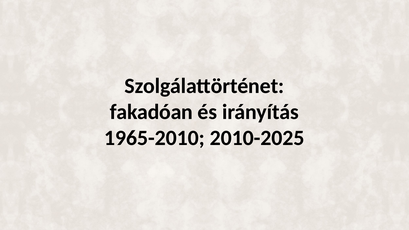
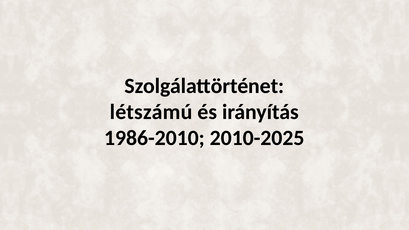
fakadóan: fakadóan -> létszámú
1965-2010: 1965-2010 -> 1986-2010
